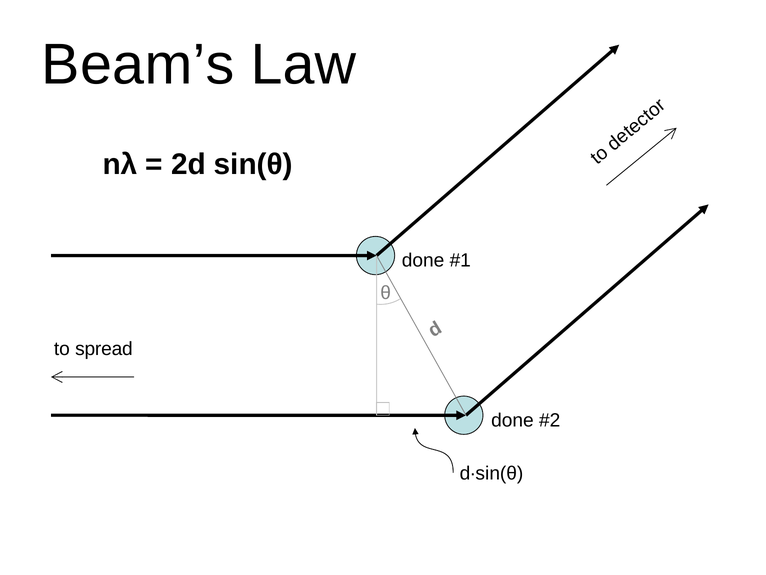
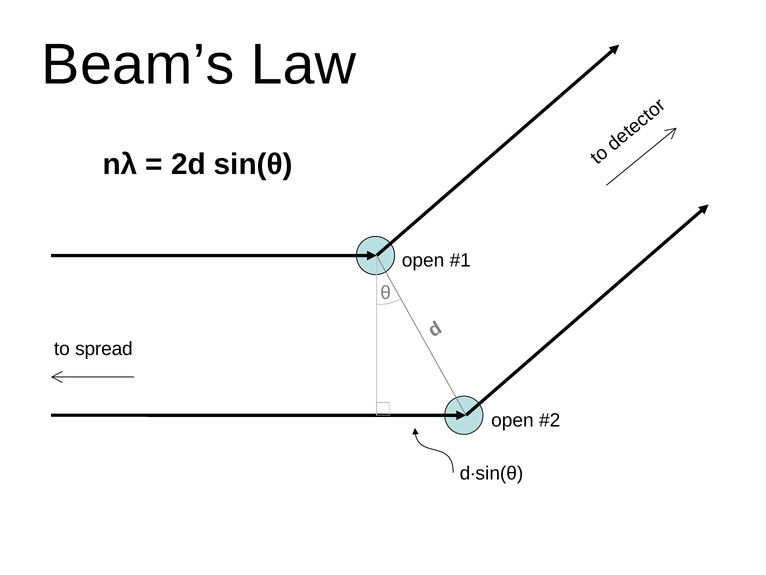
done at (423, 260): done -> open
done at (512, 420): done -> open
